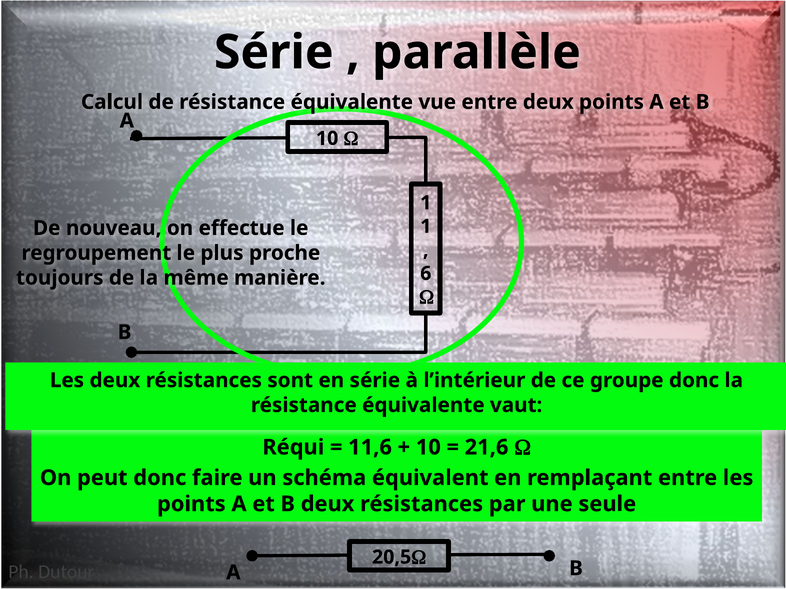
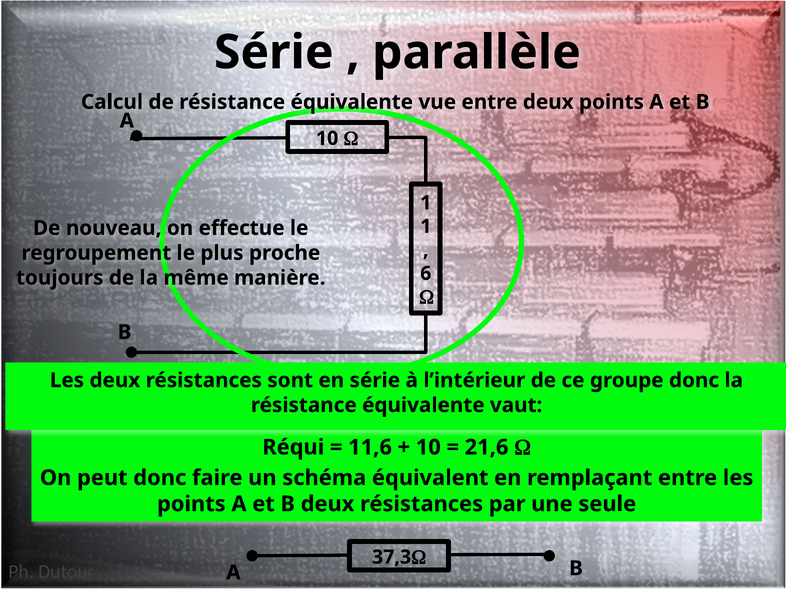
20,5: 20,5 -> 37,3
